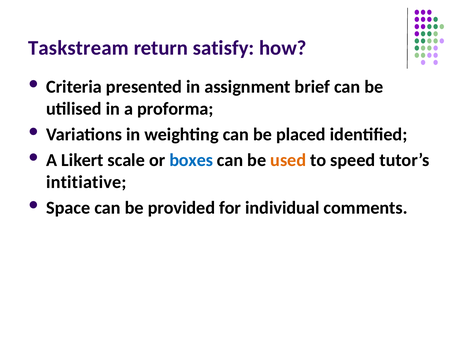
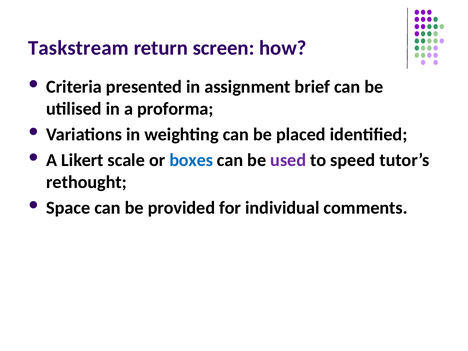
satisfy: satisfy -> screen
used colour: orange -> purple
intitiative: intitiative -> rethought
